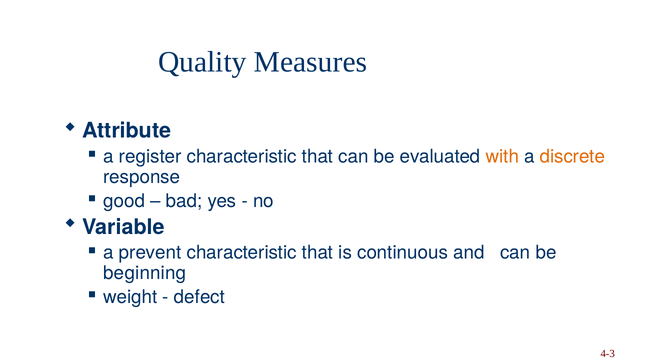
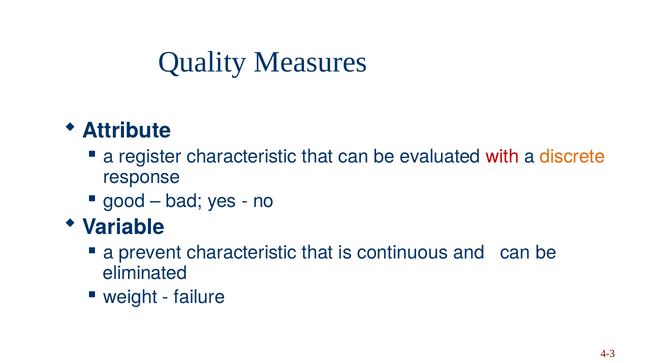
with colour: orange -> red
beginning: beginning -> eliminated
defect: defect -> failure
